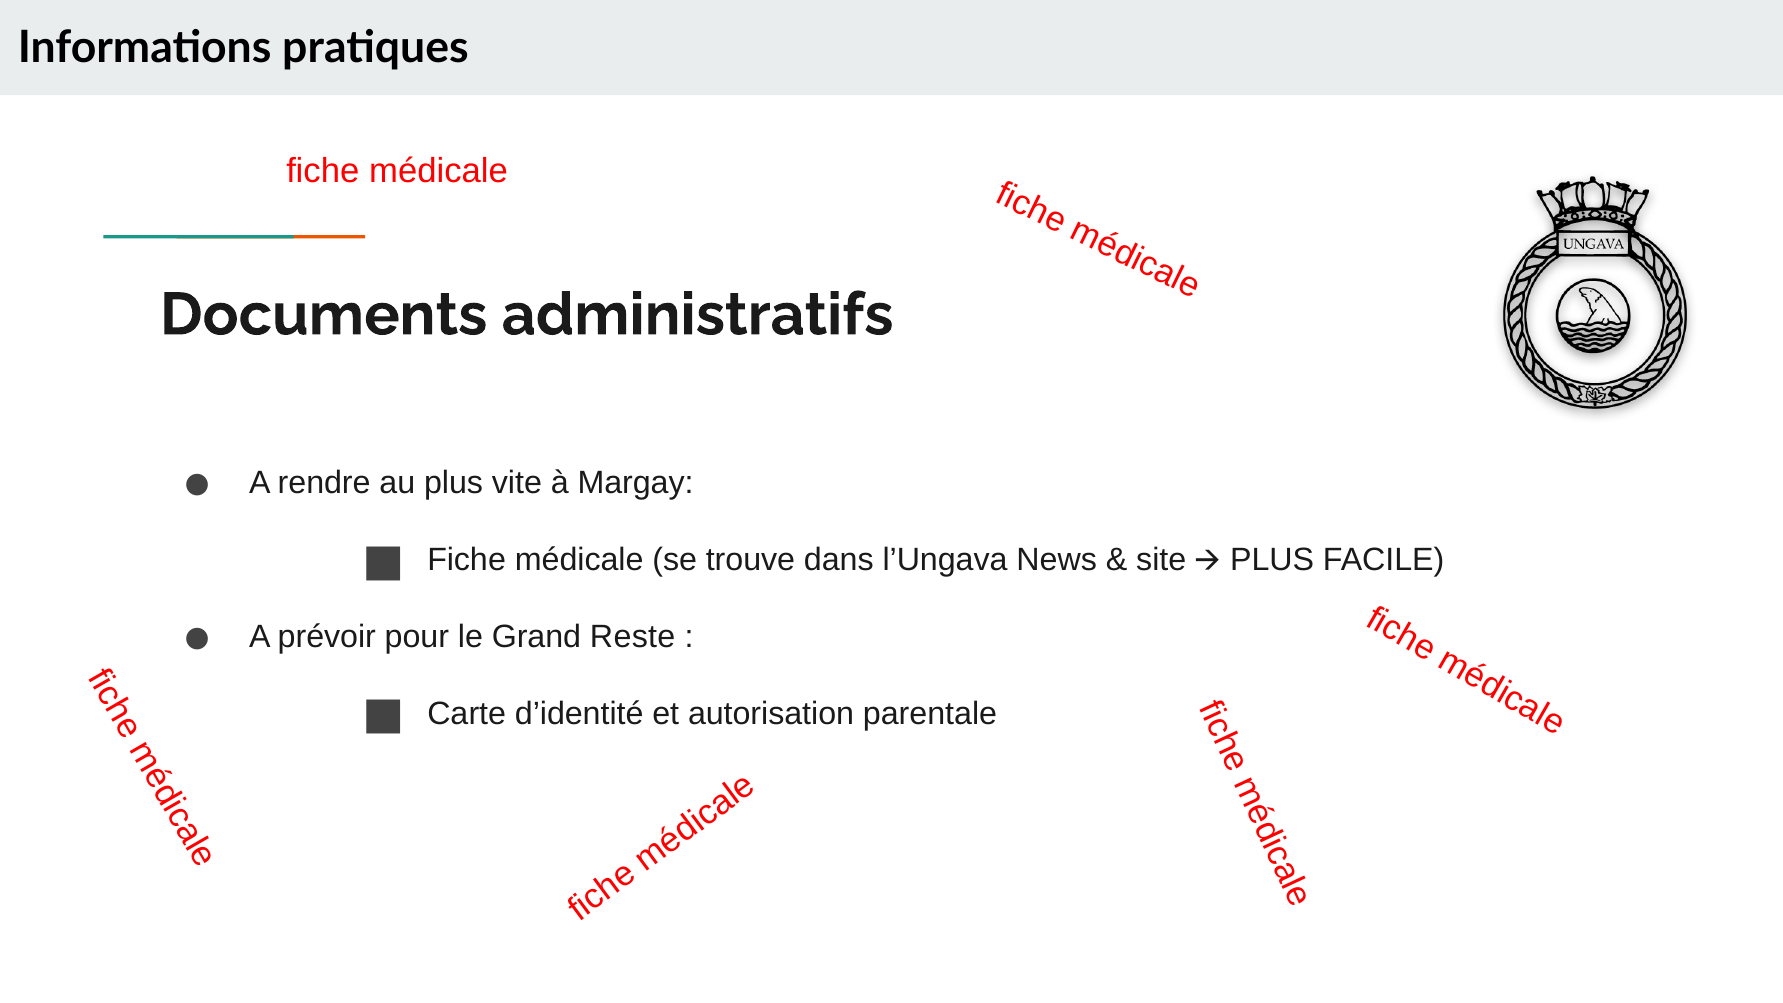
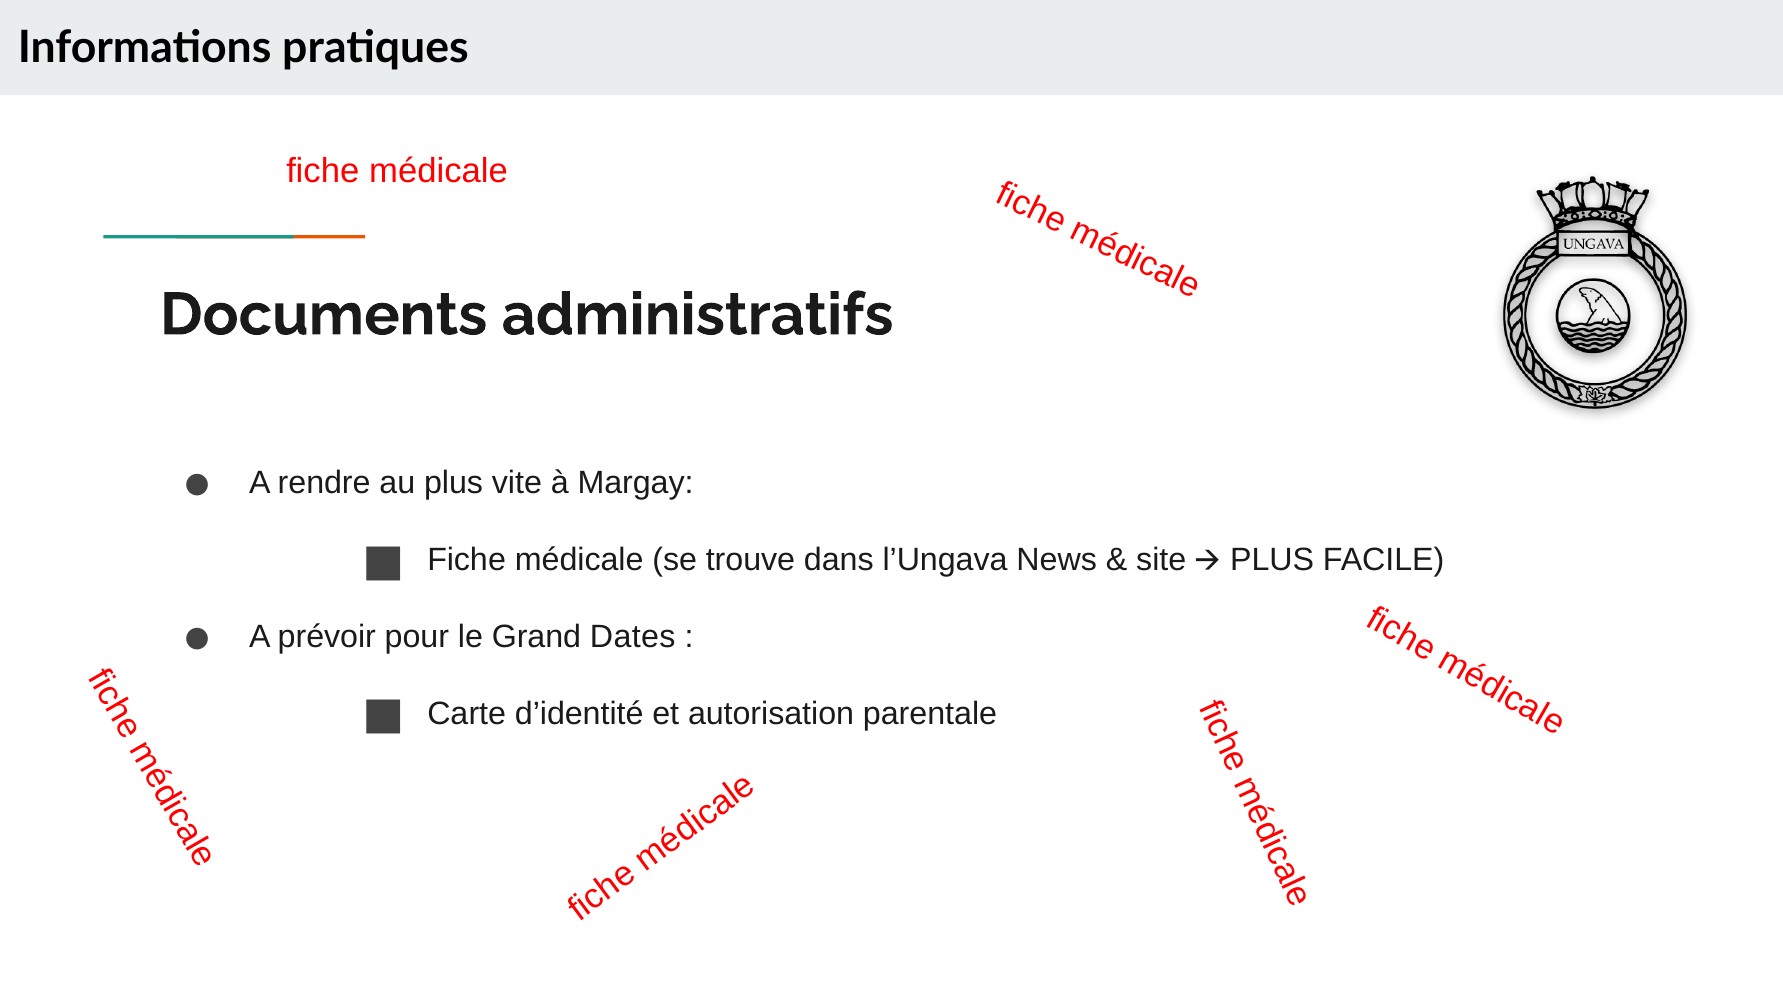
Reste: Reste -> Dates
